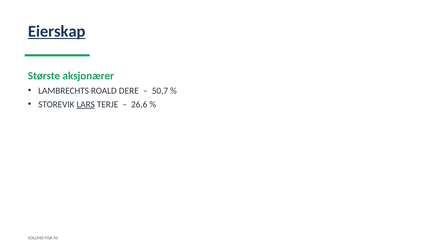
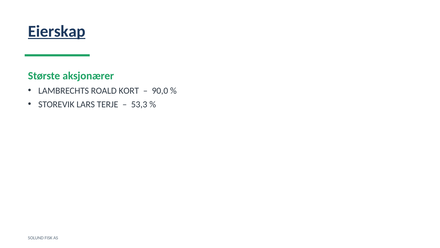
DERE: DERE -> KORT
50,7: 50,7 -> 90,0
LARS underline: present -> none
26,6: 26,6 -> 53,3
